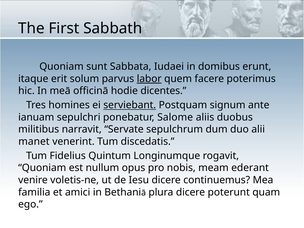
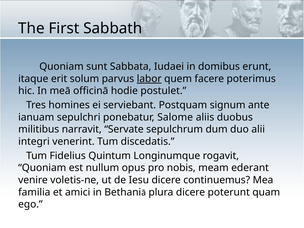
dicentes: dicentes -> postulet
serviebant underline: present -> none
manet: manet -> integri
